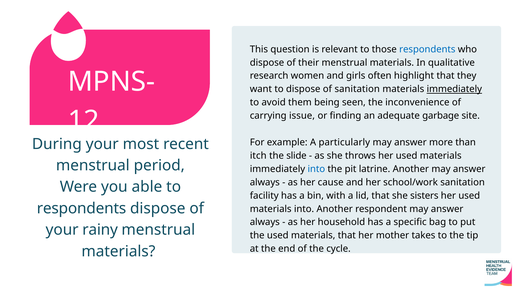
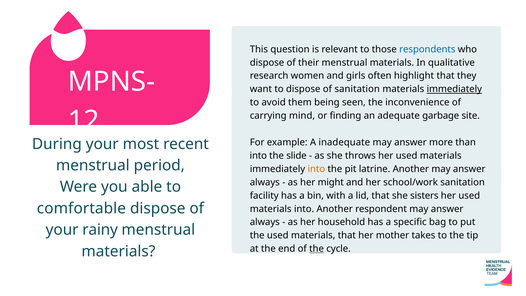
issue: issue -> mind
particularly: particularly -> inadequate
itch at (258, 156): itch -> into
into at (316, 169) colour: blue -> orange
cause: cause -> might
respondents at (82, 208): respondents -> comfortable
the at (317, 249) underline: none -> present
